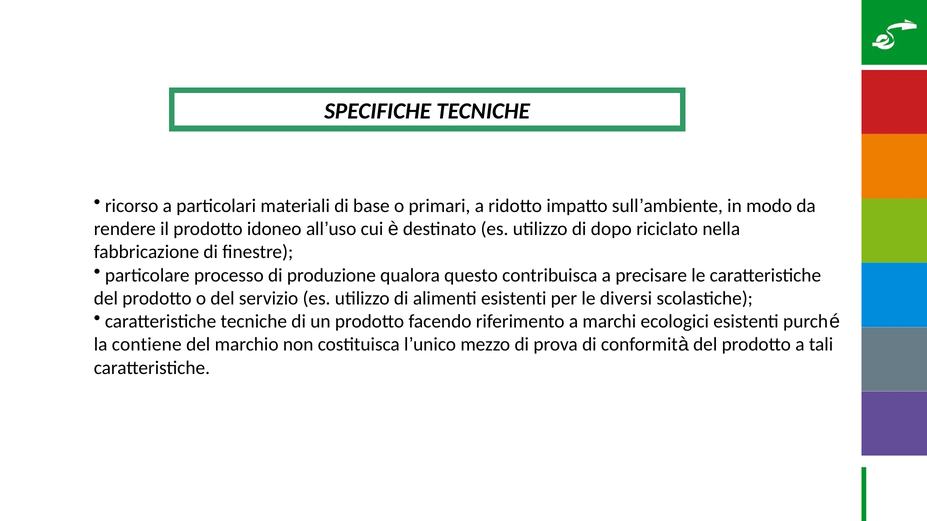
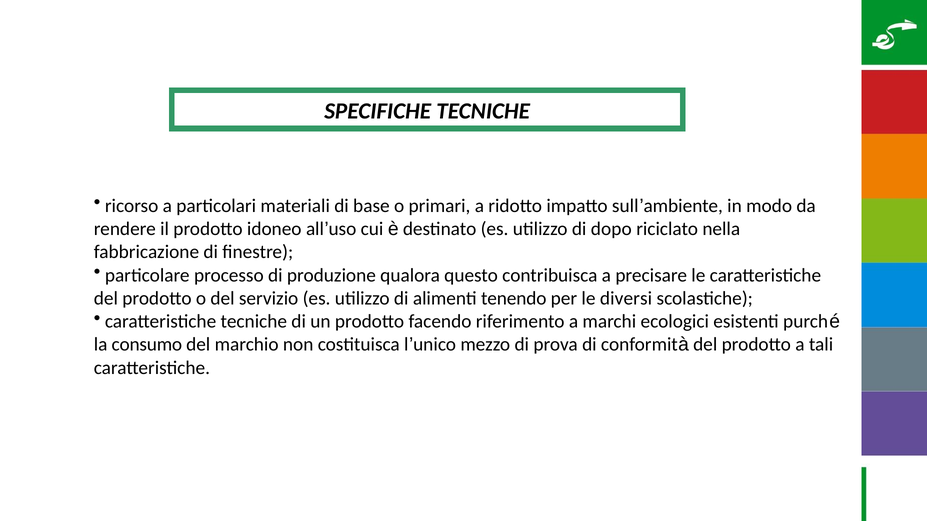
alimenti esistenti: esistenti -> tenendo
contiene: contiene -> consumo
